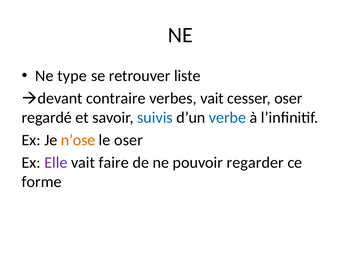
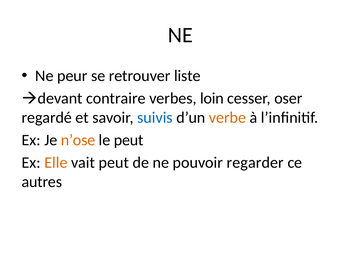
type: type -> peur
verbes vait: vait -> loin
verbe colour: blue -> orange
le oser: oser -> peut
Elle colour: purple -> orange
vait faire: faire -> peut
forme: forme -> autres
